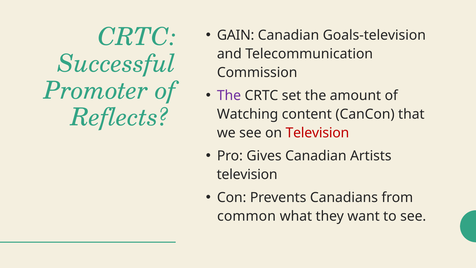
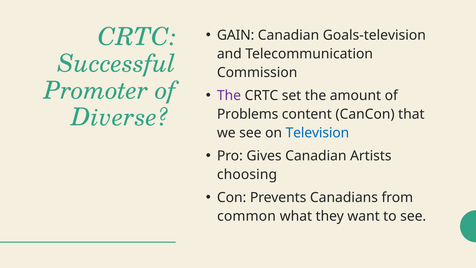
Reflects: Reflects -> Diverse
Watching: Watching -> Problems
Television at (317, 133) colour: red -> blue
television at (247, 174): television -> choosing
